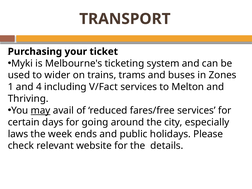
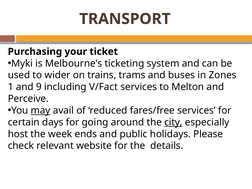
4: 4 -> 9
Thriving: Thriving -> Perceive
city underline: none -> present
laws: laws -> host
